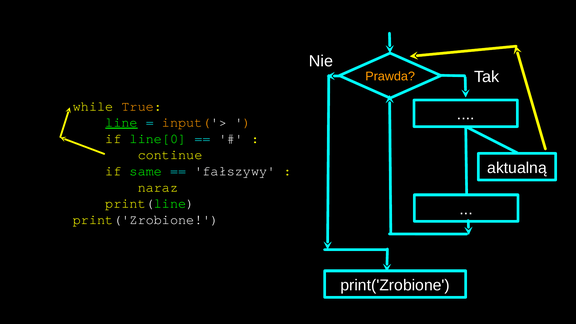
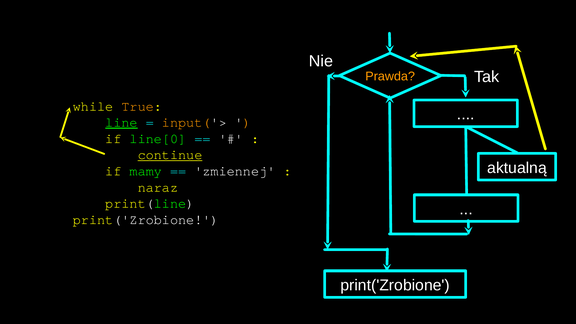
continue underline: none -> present
same: same -> mamy
fałszywy: fałszywy -> zmiennej
